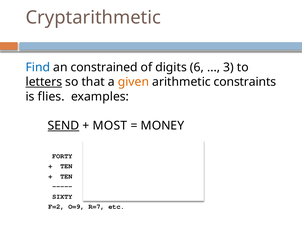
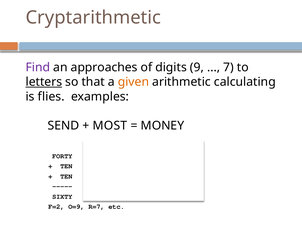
Find colour: blue -> purple
constrained: constrained -> approaches
6: 6 -> 9
3: 3 -> 7
constraints: constraints -> calculating
SEND underline: present -> none
